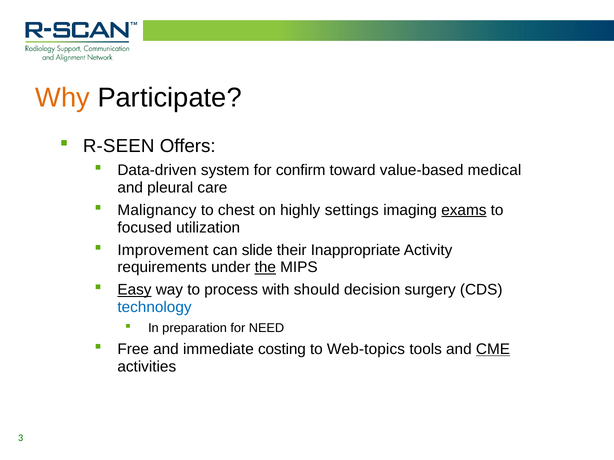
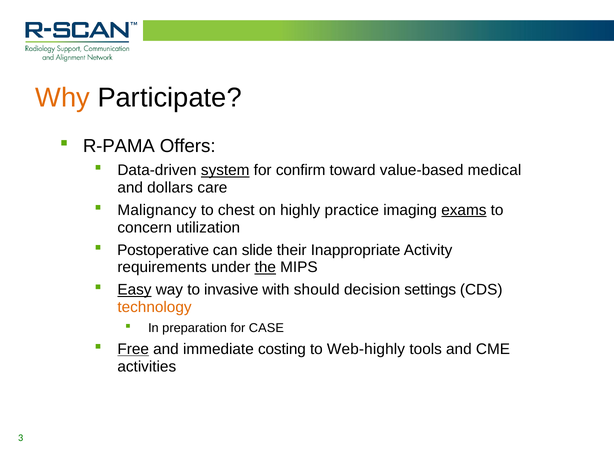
R-SEEN: R-SEEN -> R-PAMA
system underline: none -> present
pleural: pleural -> dollars
settings: settings -> practice
focused: focused -> concern
Improvement: Improvement -> Postoperative
process: process -> invasive
surgery: surgery -> settings
technology colour: blue -> orange
NEED: NEED -> CASE
Free underline: none -> present
Web-topics: Web-topics -> Web-highly
CME underline: present -> none
